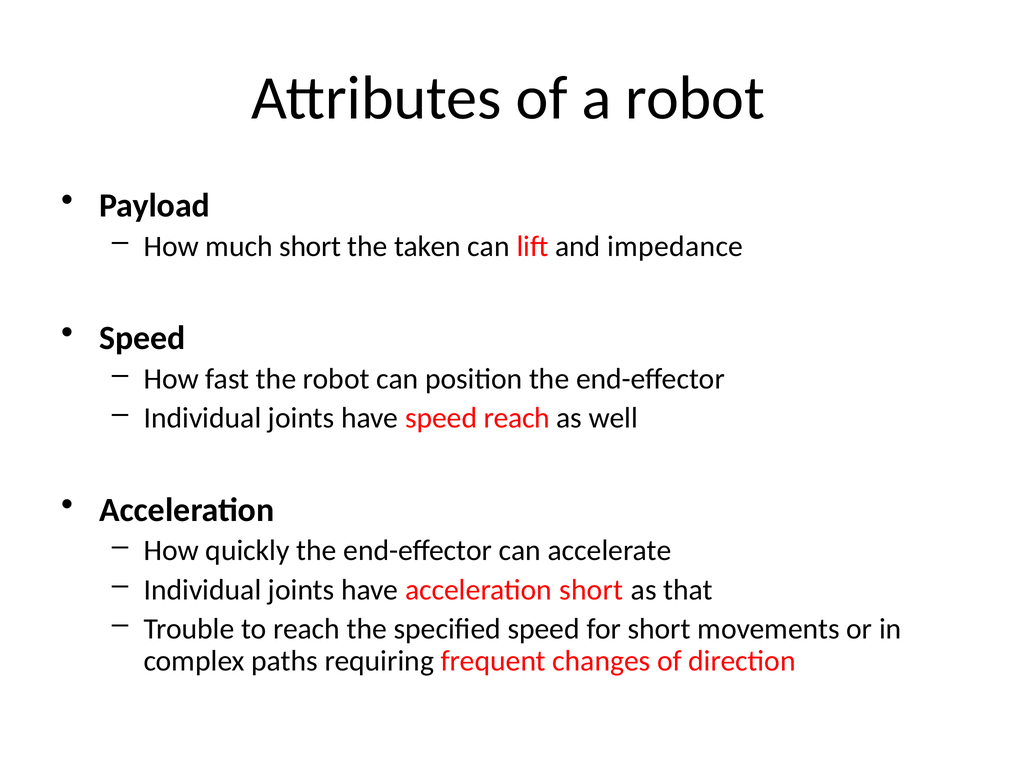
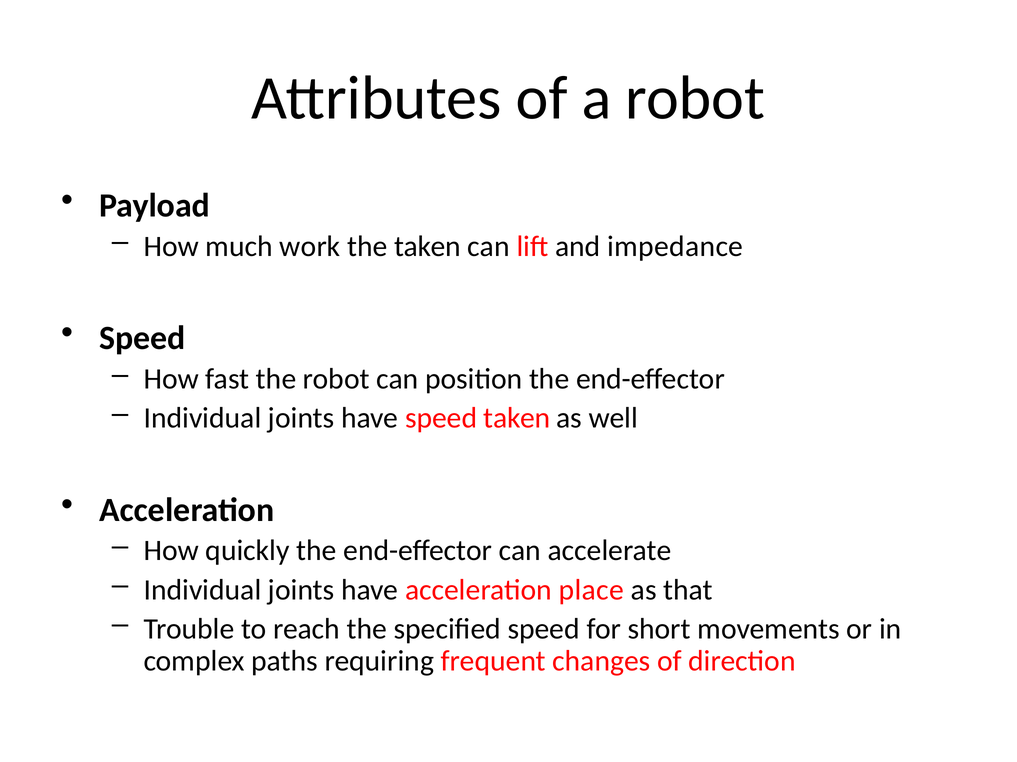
much short: short -> work
speed reach: reach -> taken
acceleration short: short -> place
